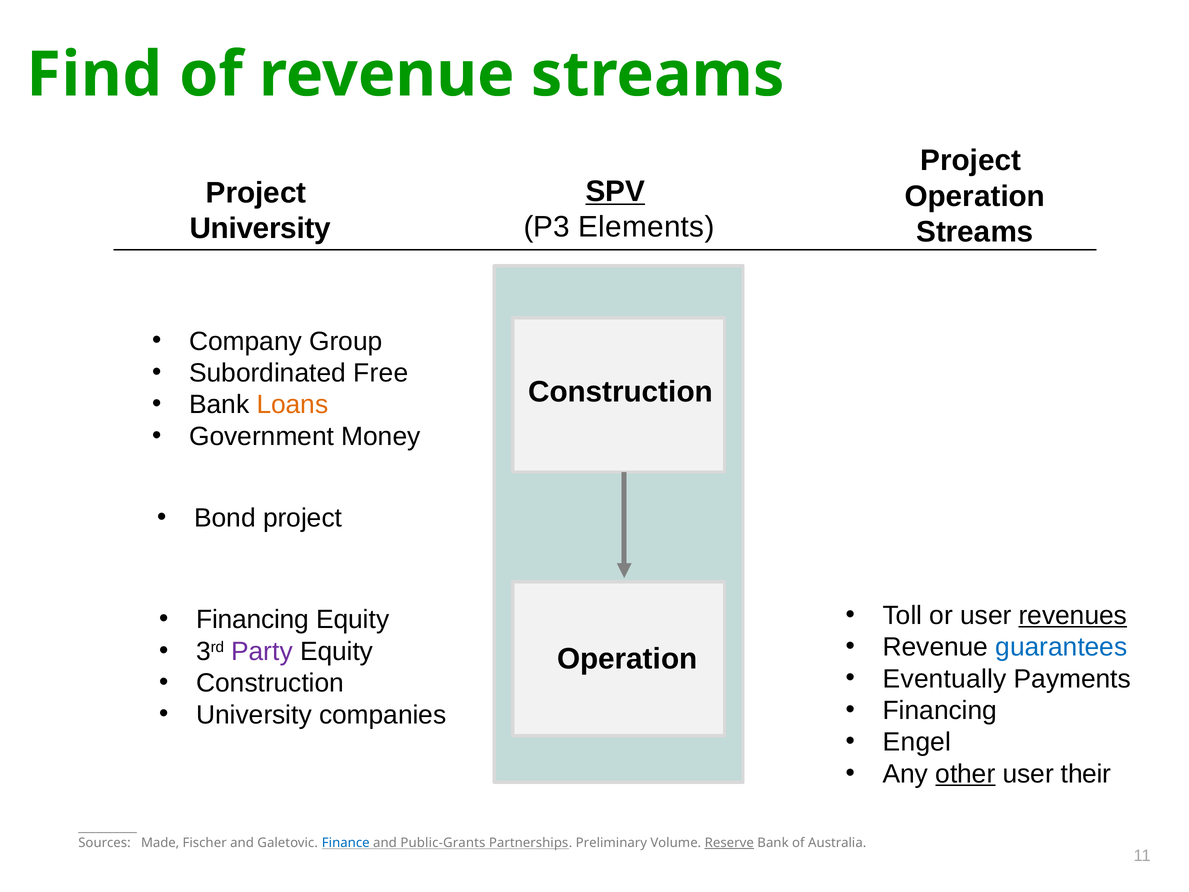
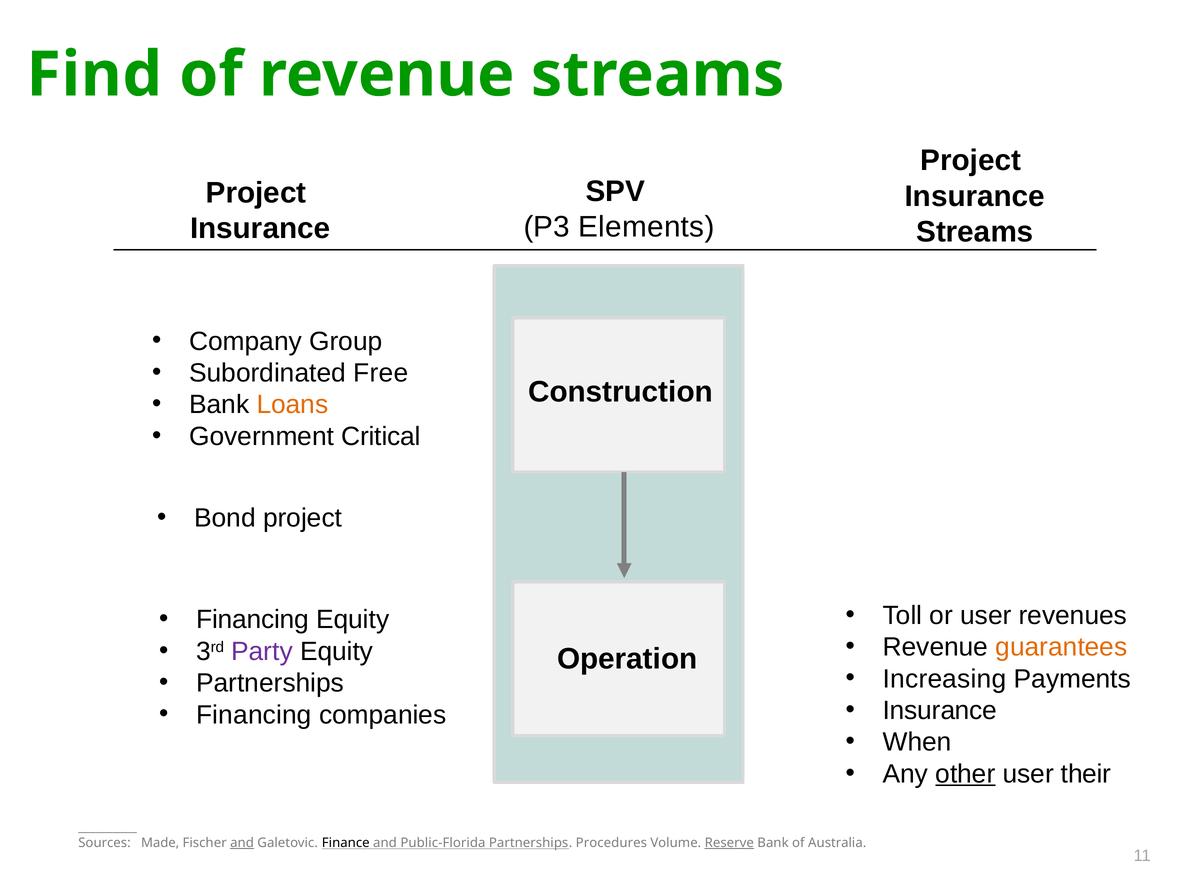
SPV underline: present -> none
Operation at (975, 196): Operation -> Insurance
University at (260, 228): University -> Insurance
Money: Money -> Critical
revenues underline: present -> none
guarantees colour: blue -> orange
Eventually: Eventually -> Increasing
Construction at (270, 683): Construction -> Partnerships
Financing at (940, 710): Financing -> Insurance
University at (254, 715): University -> Financing
Engel: Engel -> When
and at (242, 843) underline: none -> present
Finance colour: blue -> black
Public-Grants: Public-Grants -> Public-Florida
Preliminary: Preliminary -> Procedures
